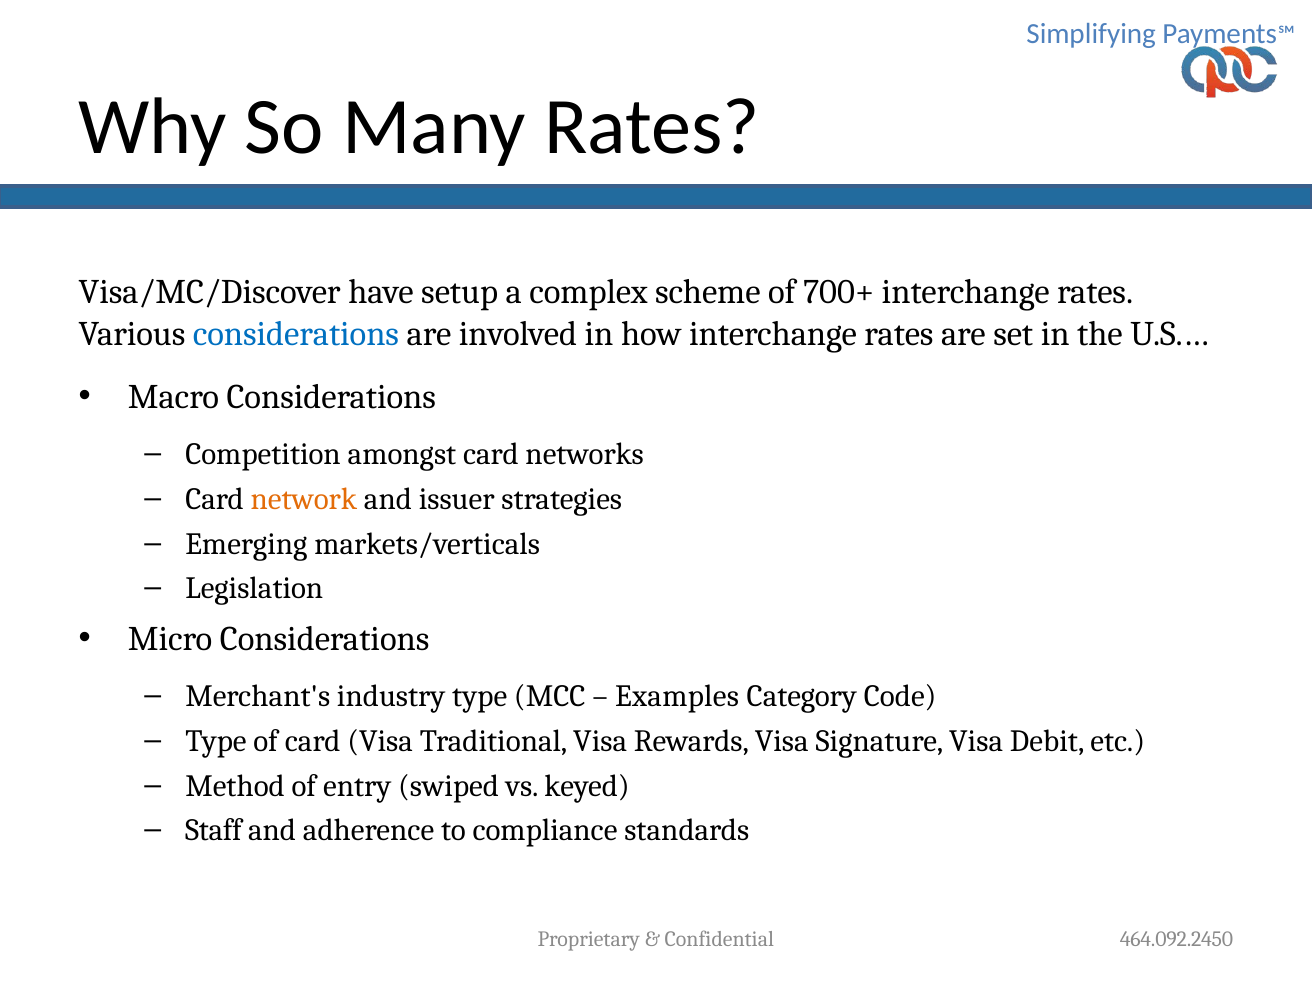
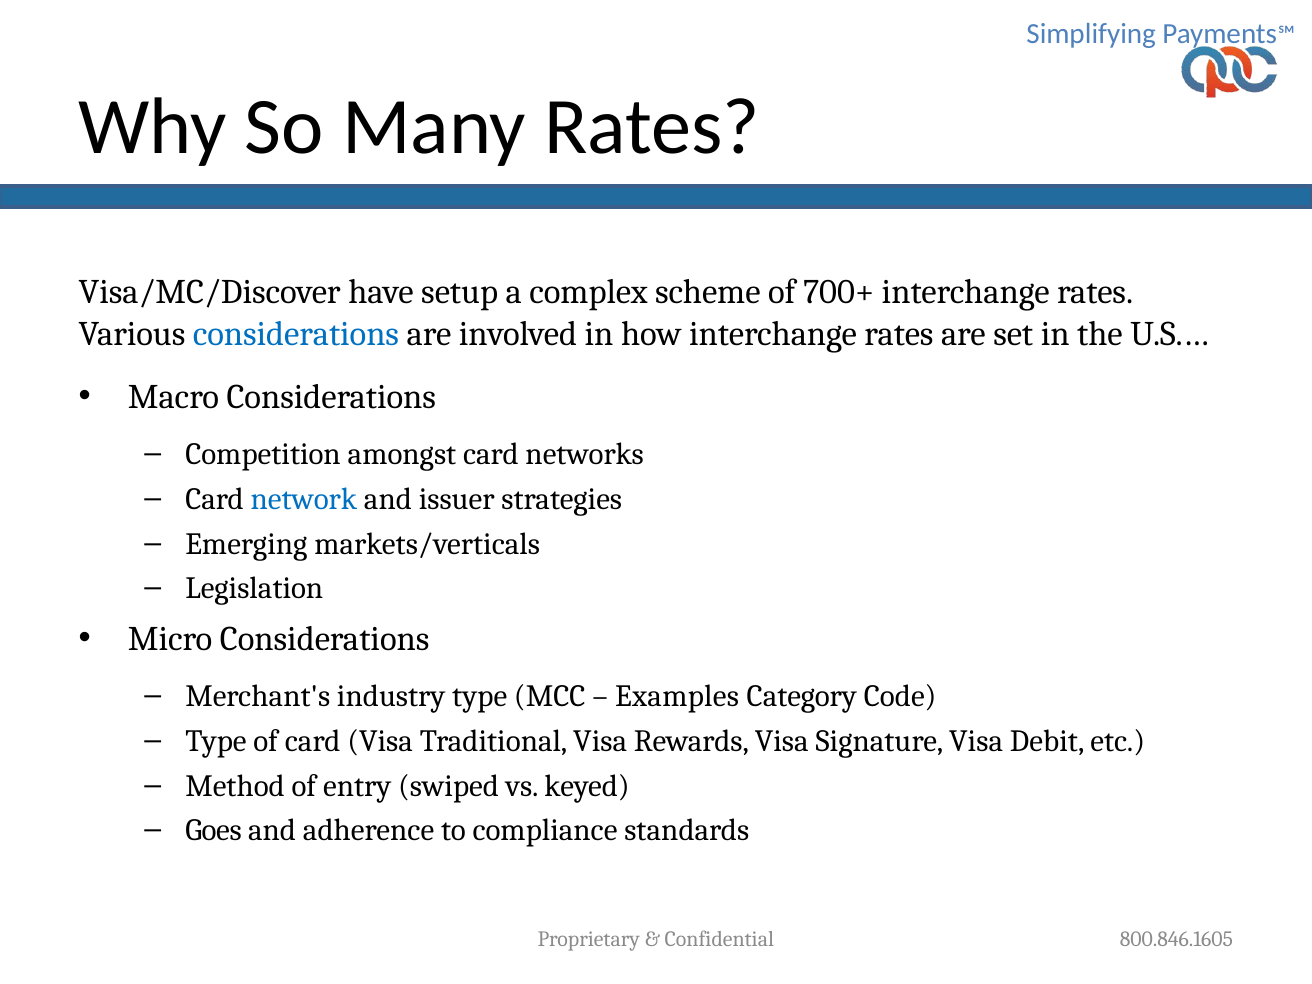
network colour: orange -> blue
Staff: Staff -> Goes
464.092.2450: 464.092.2450 -> 800.846.1605
